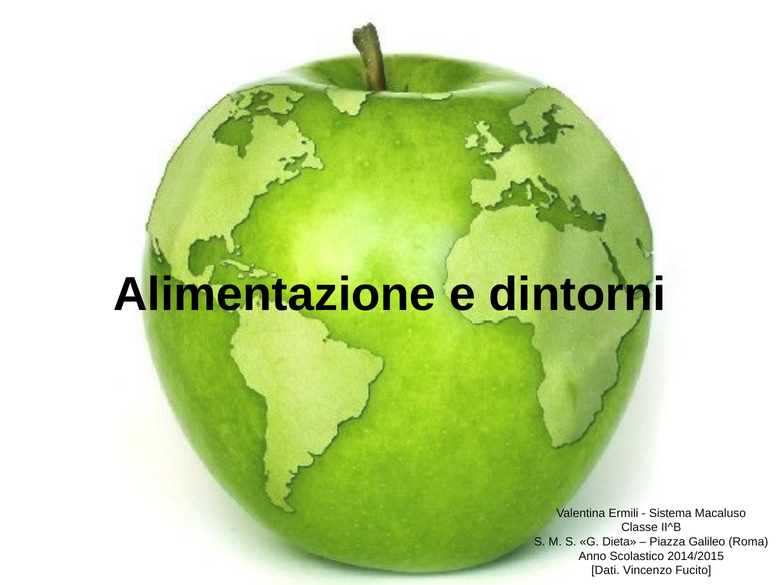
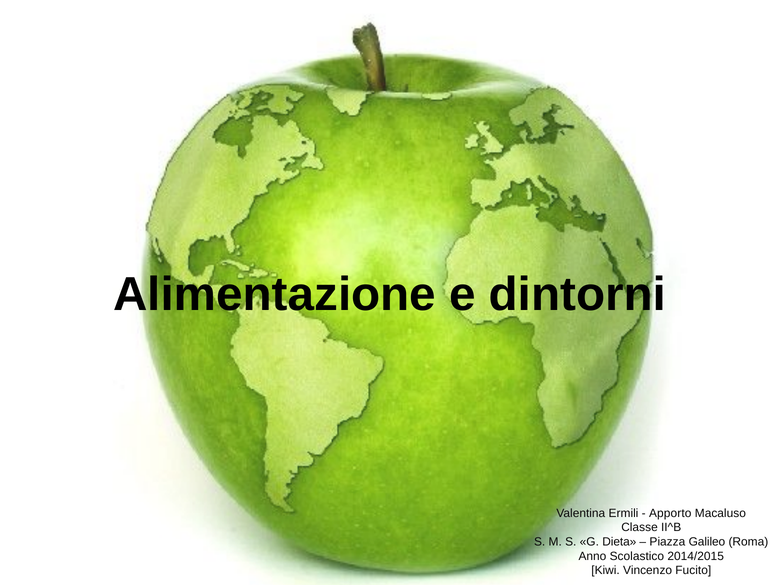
Sistema: Sistema -> Apporto
Dati: Dati -> Kiwi
